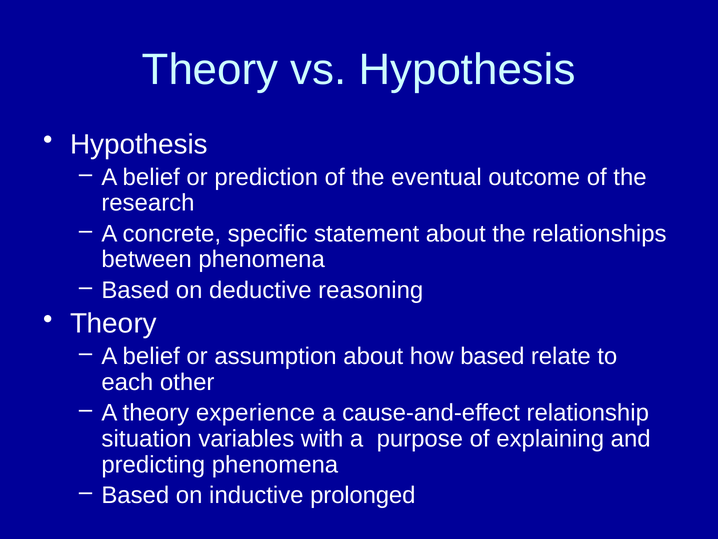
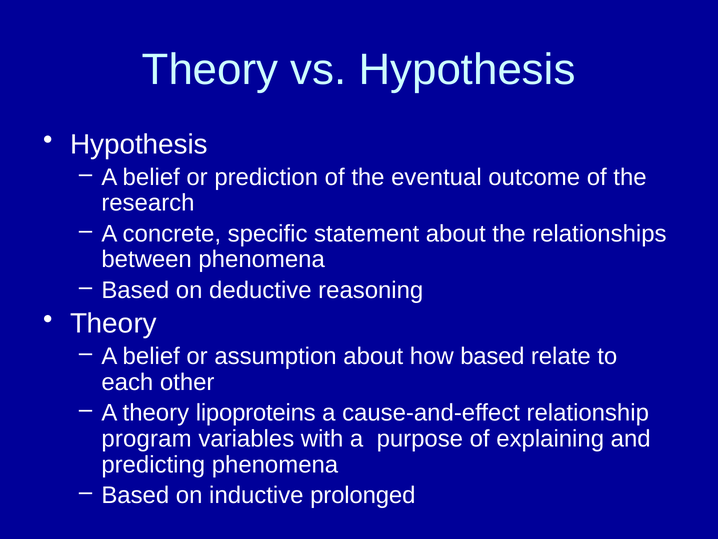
experience: experience -> lipoproteins
situation: situation -> program
